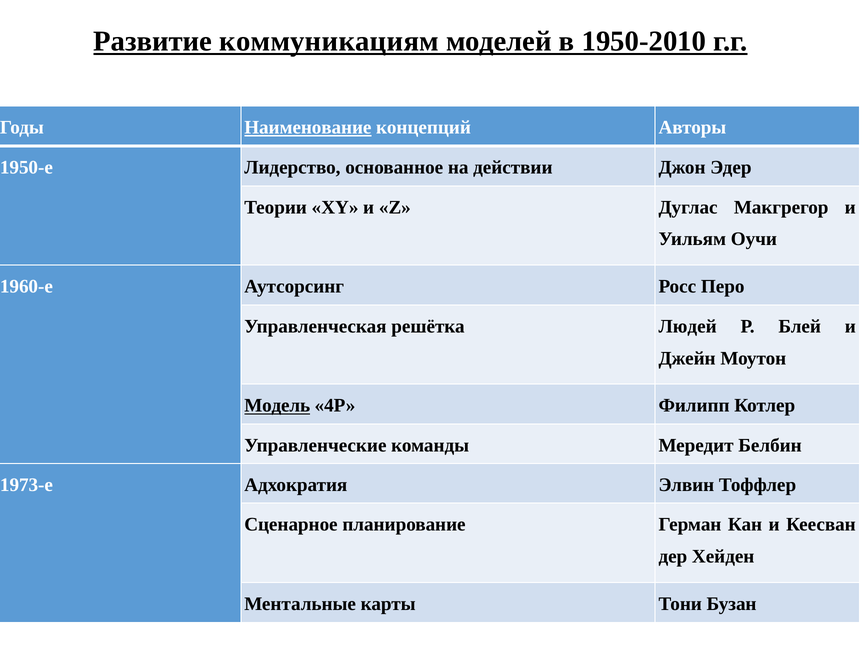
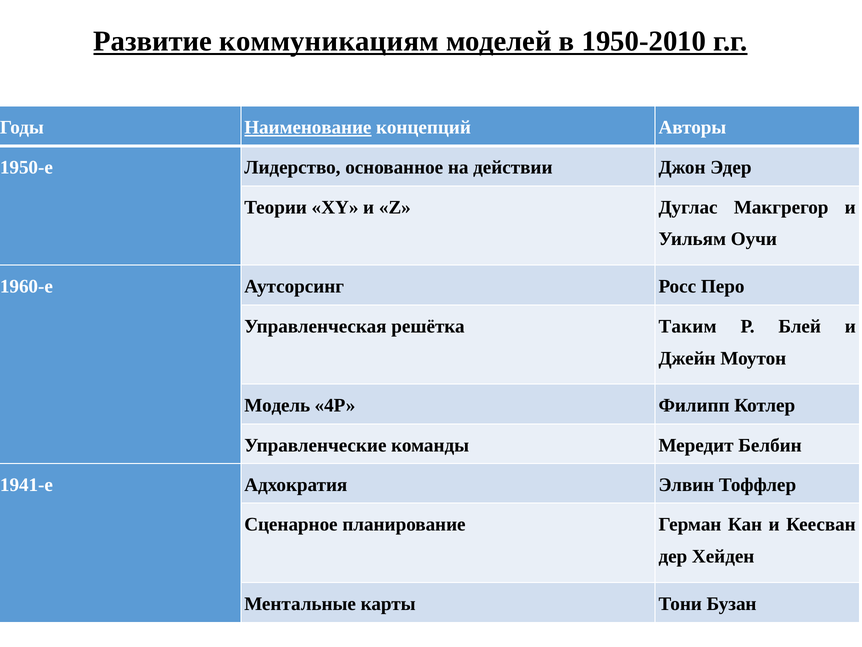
Людей: Людей -> Таким
Модель underline: present -> none
1973-е: 1973-е -> 1941-е
